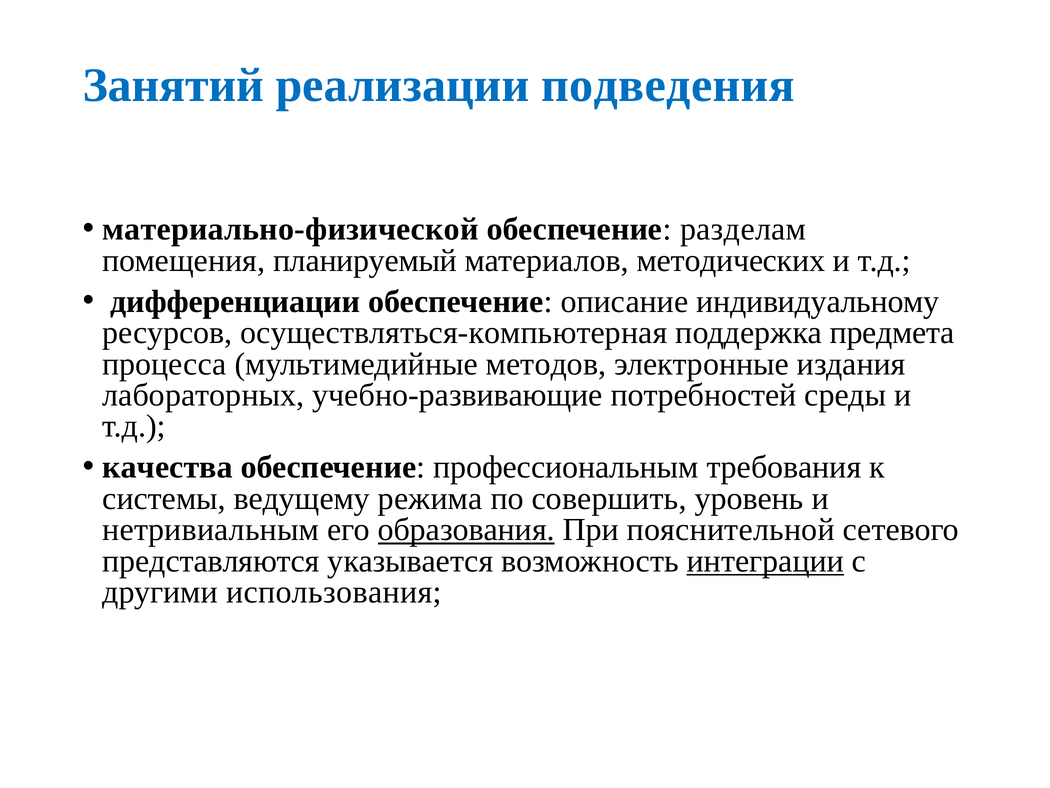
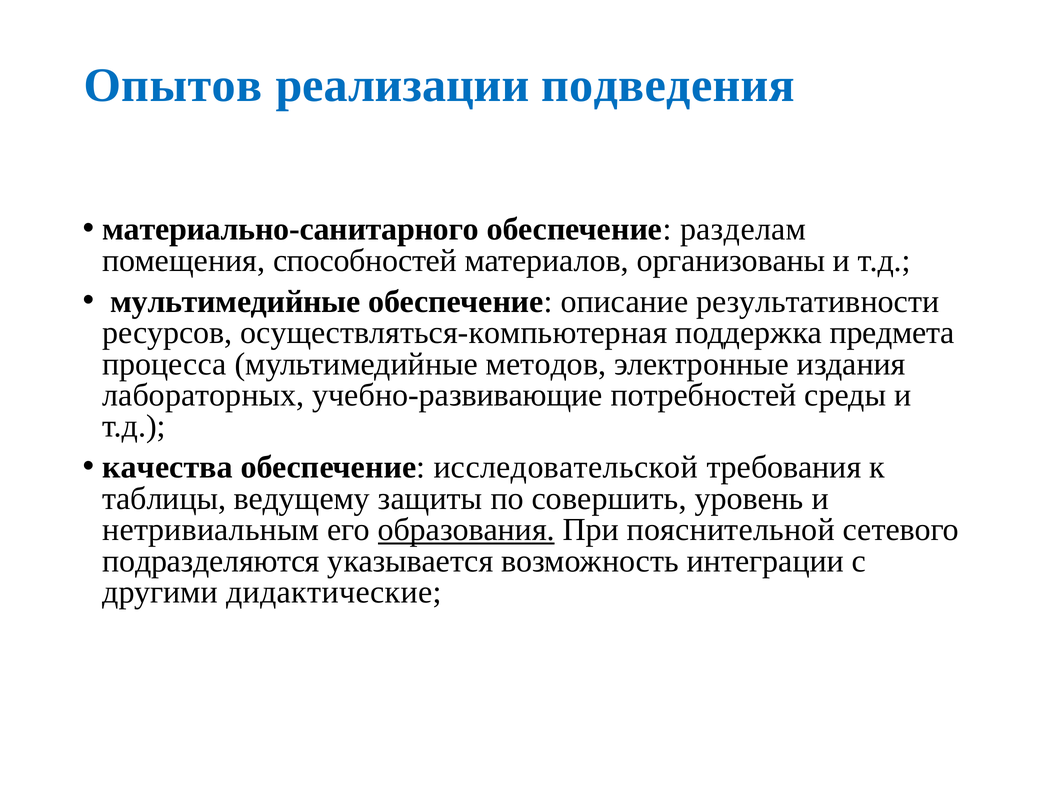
Занятий: Занятий -> Опытов
материально-физической: материально-физической -> материально-санитарного
планируемый: планируемый -> способностей
методических: методических -> организованы
дифференциации at (235, 301): дифференциации -> мультимедийные
индивидуальному: индивидуальному -> результативности
профессиональным: профессиональным -> исследовательской
системы: системы -> таблицы
режима: режима -> защиты
представляются: представляются -> подразделяются
интеграции underline: present -> none
использования: использования -> дидактические
